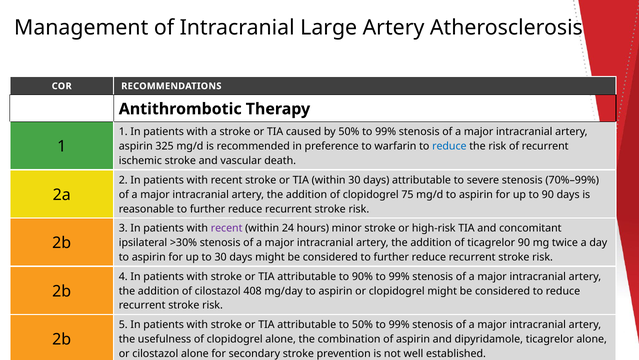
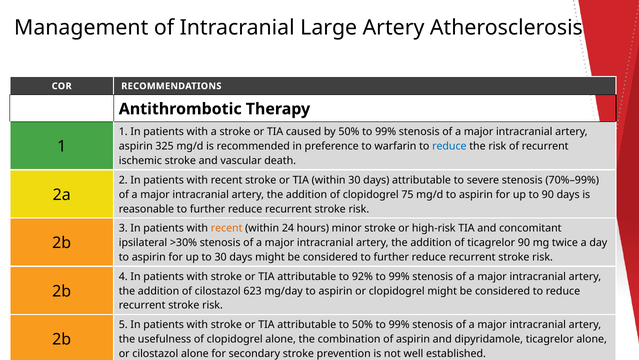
recent at (227, 228) colour: purple -> orange
90%: 90% -> 92%
408: 408 -> 623
